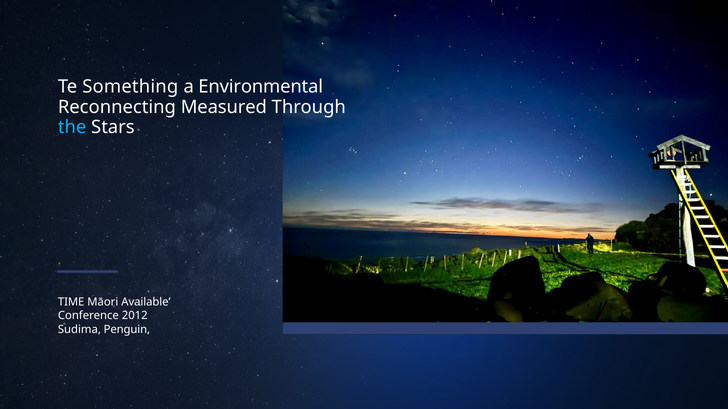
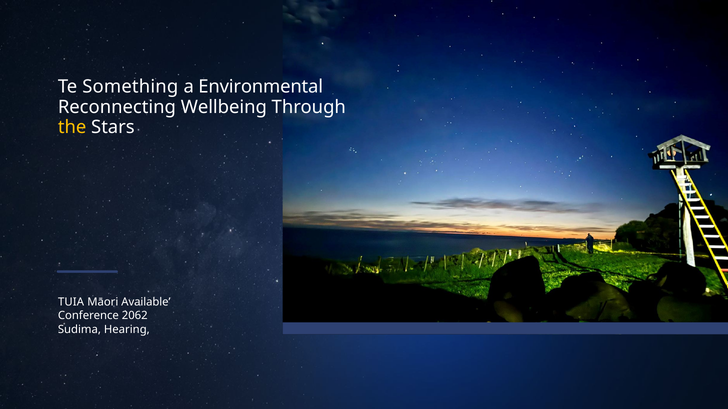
Measured: Measured -> Wellbeing
the colour: light blue -> yellow
TIME: TIME -> TUIA
2012: 2012 -> 2062
Penguin: Penguin -> Hearing
